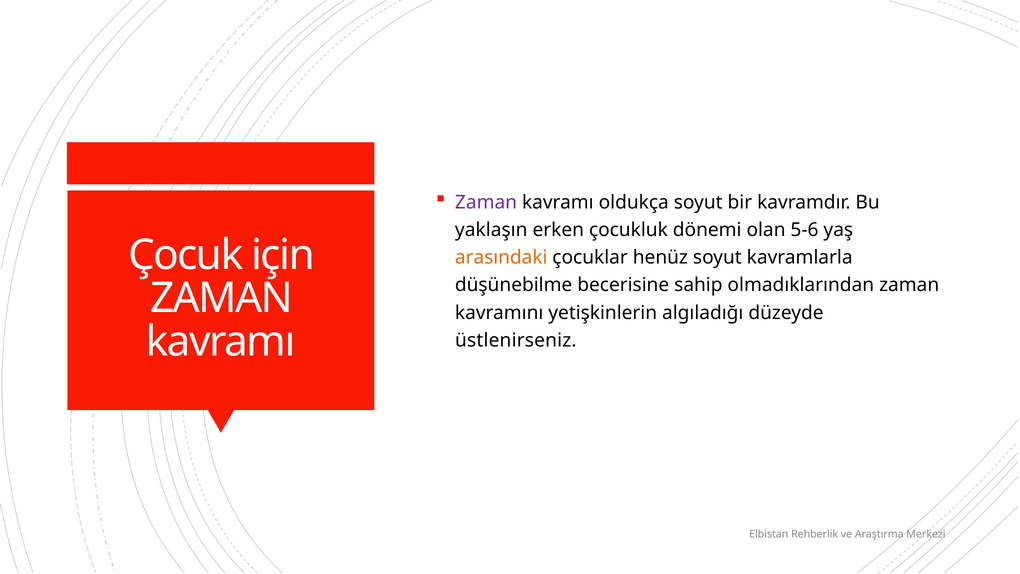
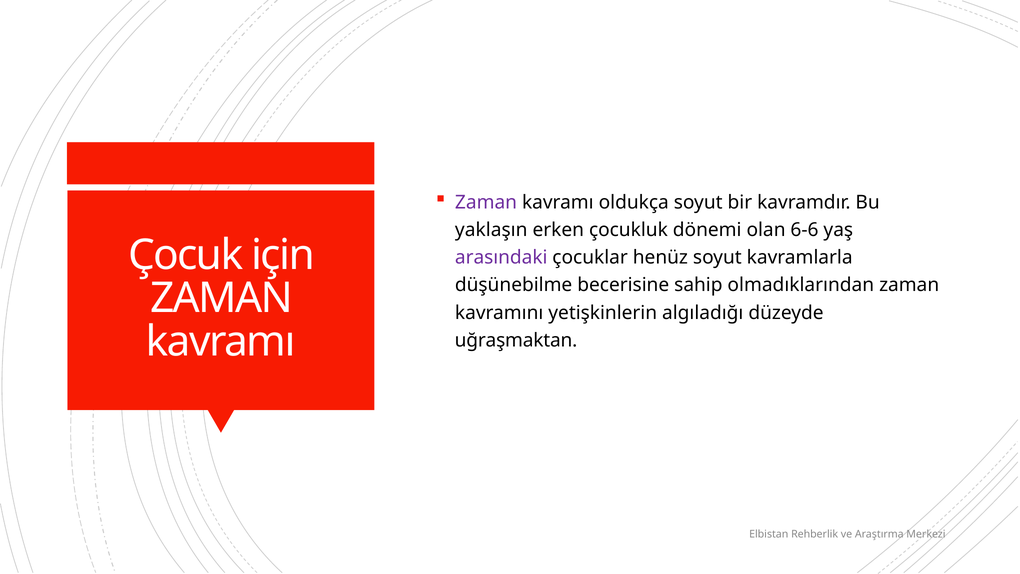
5-6: 5-6 -> 6-6
arasındaki colour: orange -> purple
üstlenirseniz: üstlenirseniz -> uğraşmaktan
